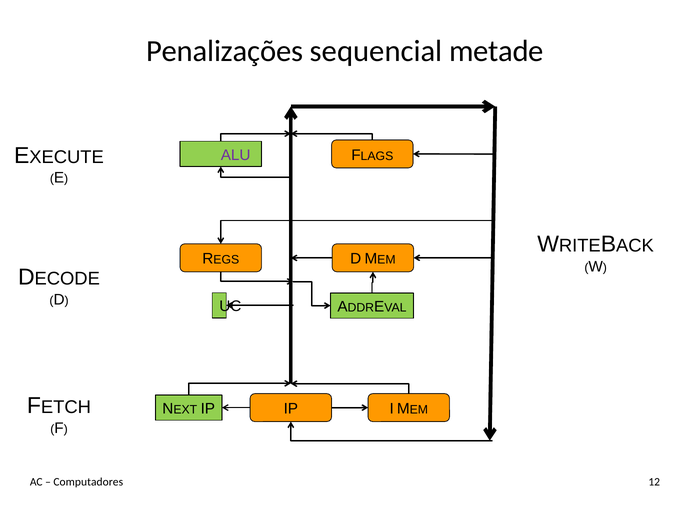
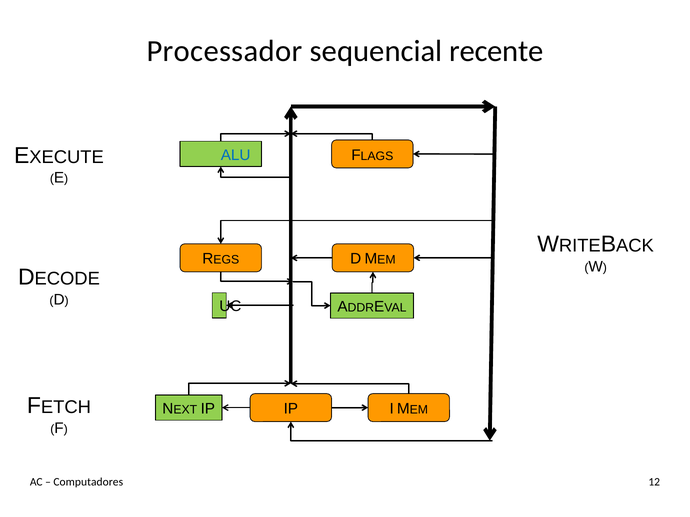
Penalizações: Penalizações -> Processador
metade: metade -> recente
ALU colour: purple -> blue
